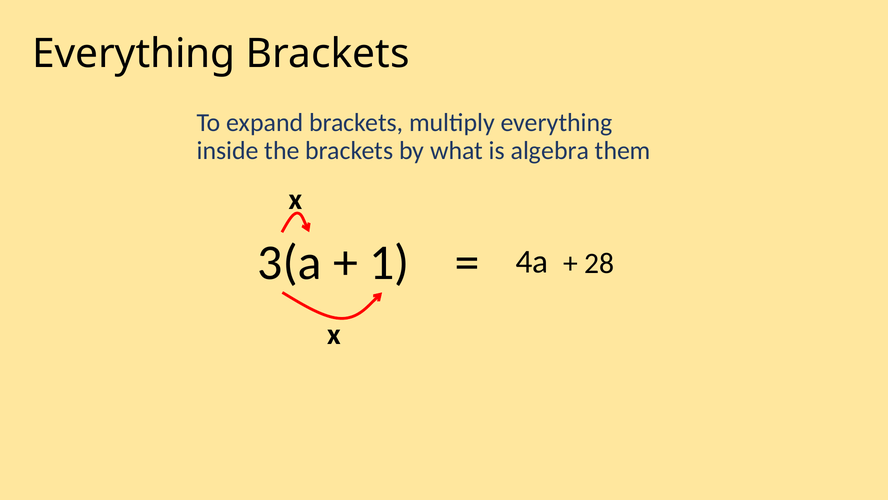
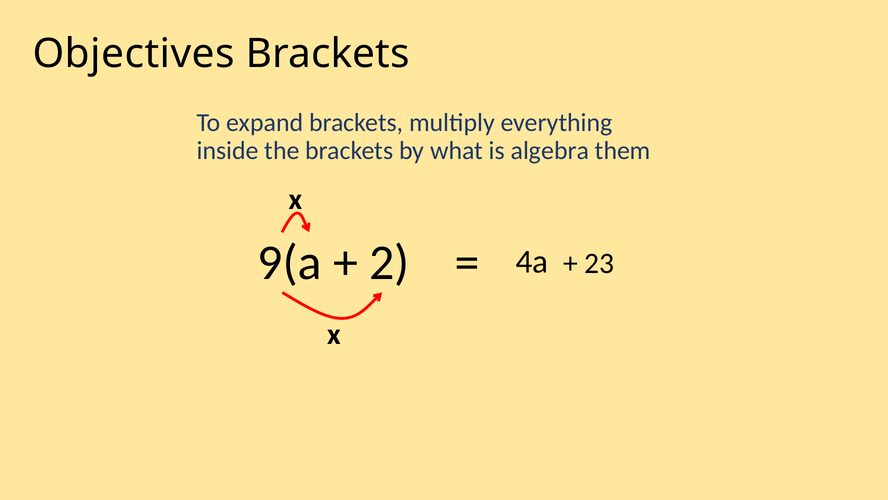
Everything at (134, 54): Everything -> Objectives
3(a: 3(a -> 9(a
1: 1 -> 2
28: 28 -> 23
